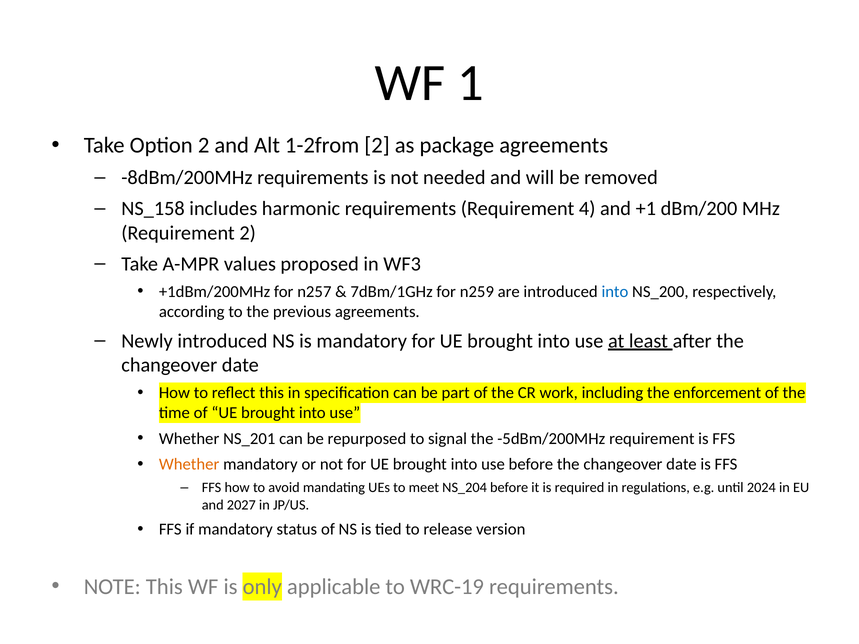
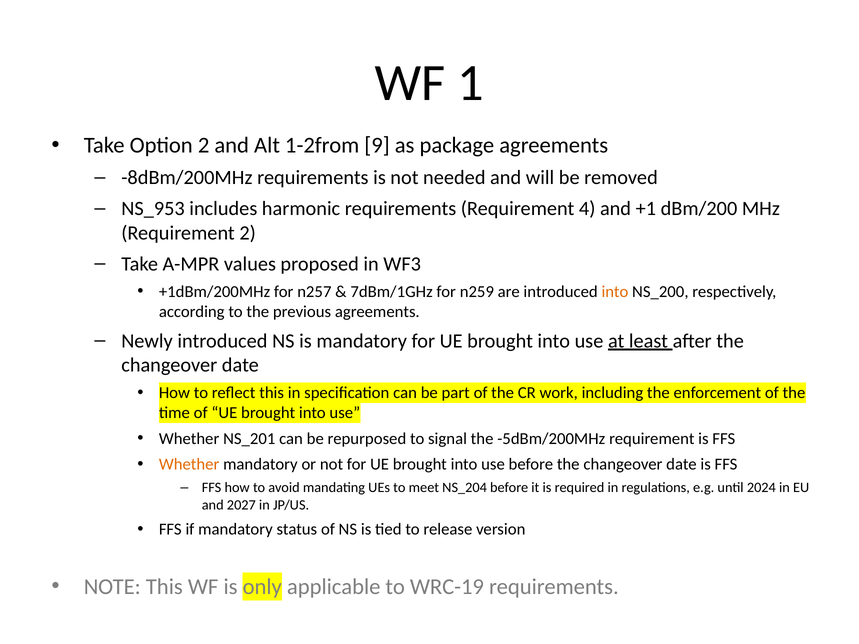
1-2from 2: 2 -> 9
NS_158: NS_158 -> NS_953
into at (615, 292) colour: blue -> orange
